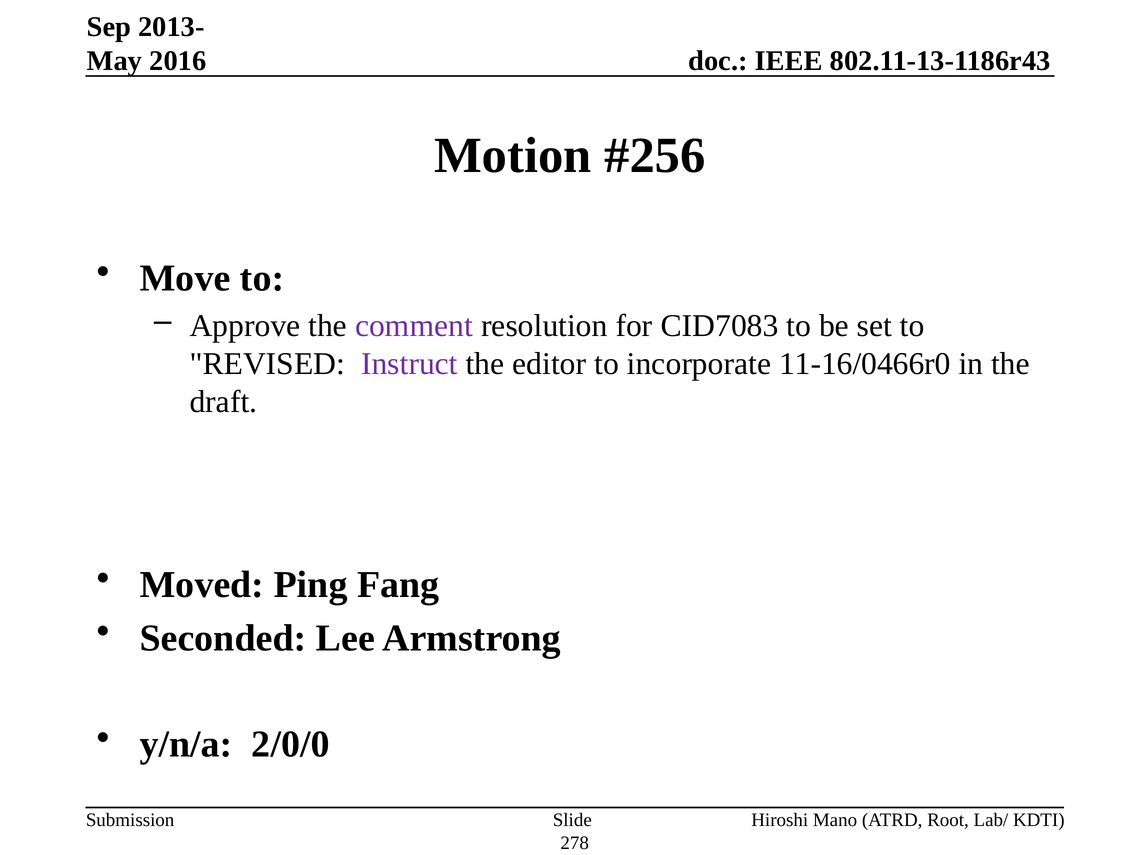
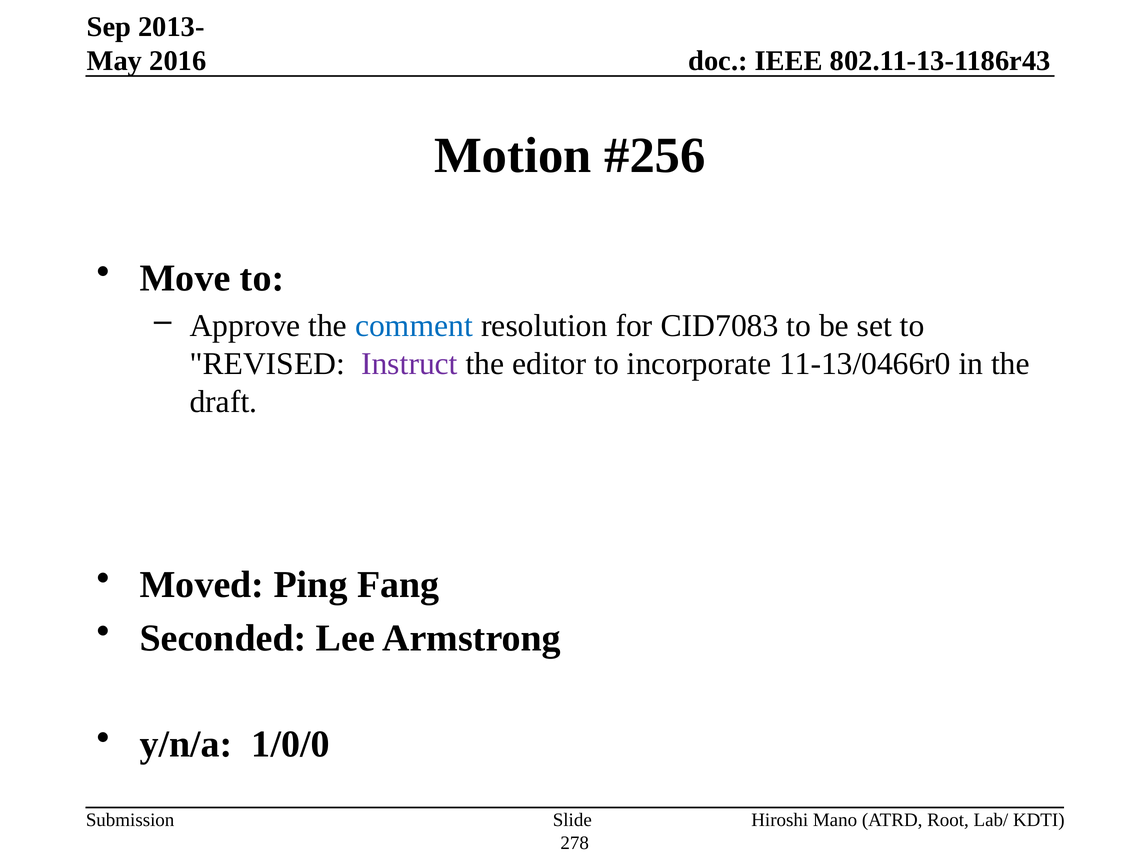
comment colour: purple -> blue
11-16/0466r0: 11-16/0466r0 -> 11-13/0466r0
2/0/0: 2/0/0 -> 1/0/0
